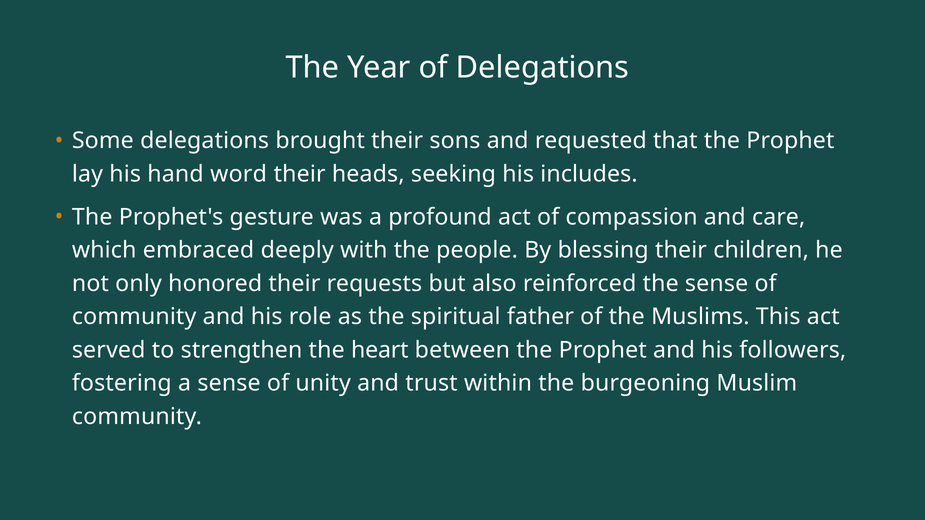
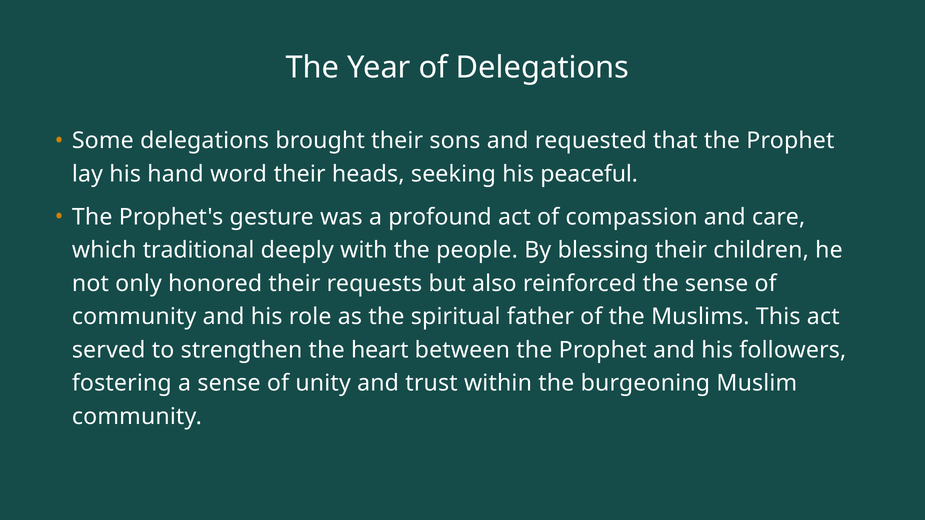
includes: includes -> peaceful
embraced: embraced -> traditional
